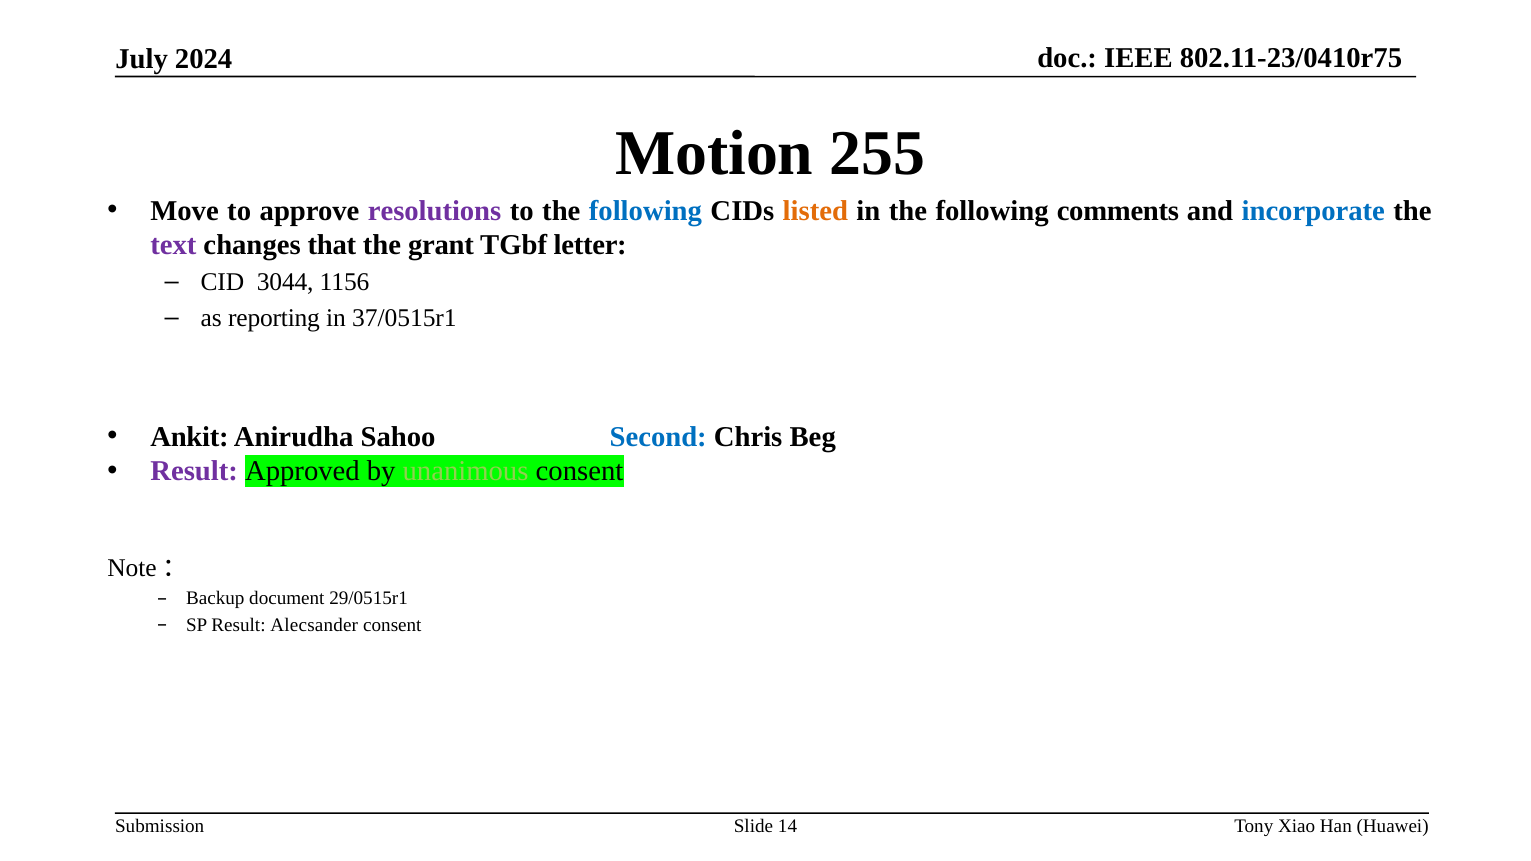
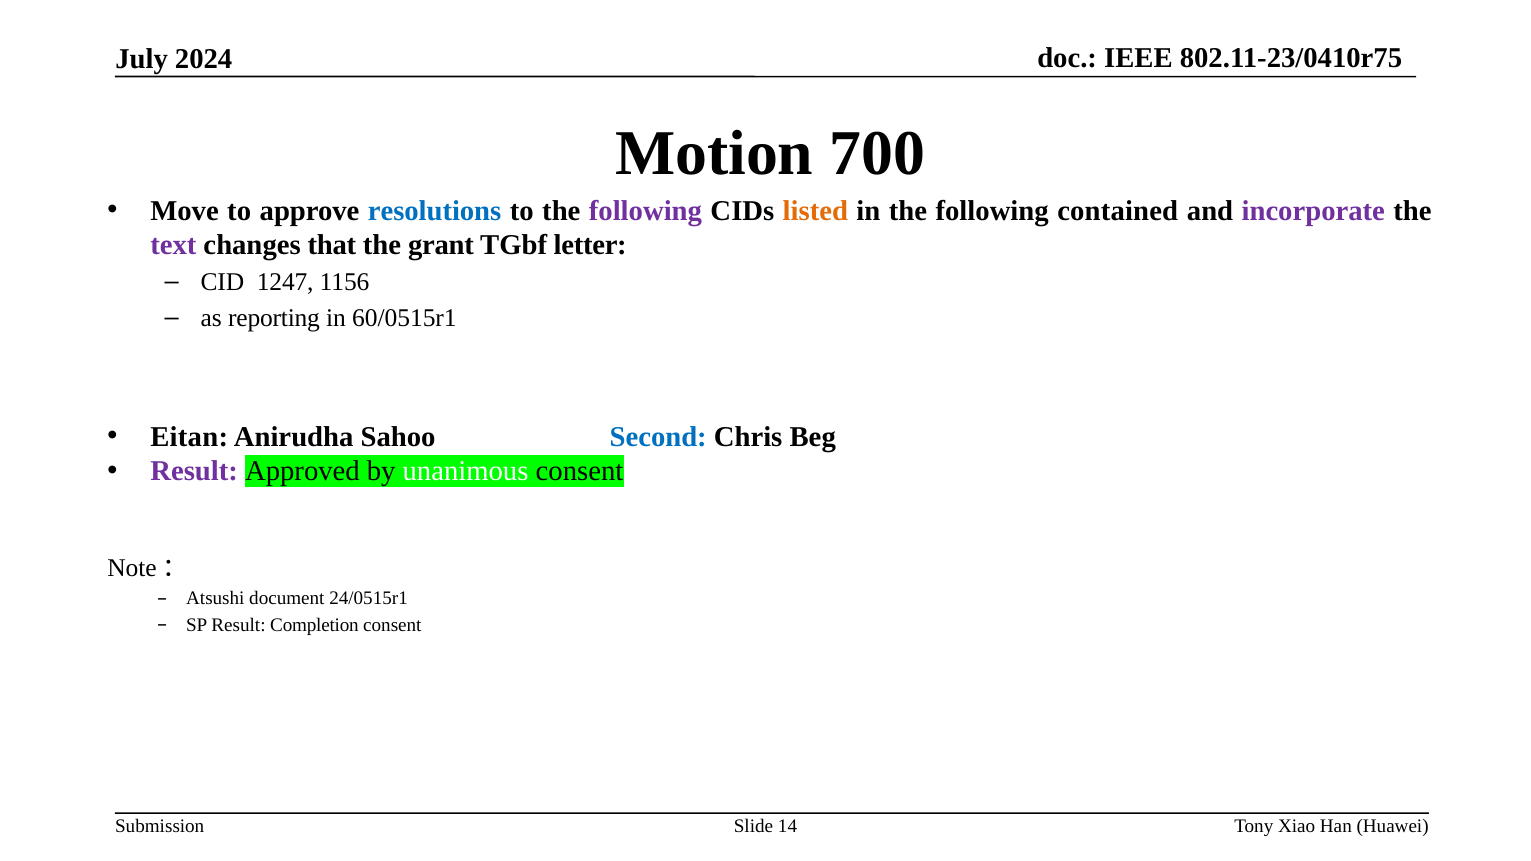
255: 255 -> 700
resolutions colour: purple -> blue
following at (645, 211) colour: blue -> purple
comments: comments -> contained
incorporate colour: blue -> purple
3044: 3044 -> 1247
37/0515r1: 37/0515r1 -> 60/0515r1
Ankit: Ankit -> Eitan
unanimous colour: light green -> white
Backup: Backup -> Atsushi
29/0515r1: 29/0515r1 -> 24/0515r1
Alecsander: Alecsander -> Completion
